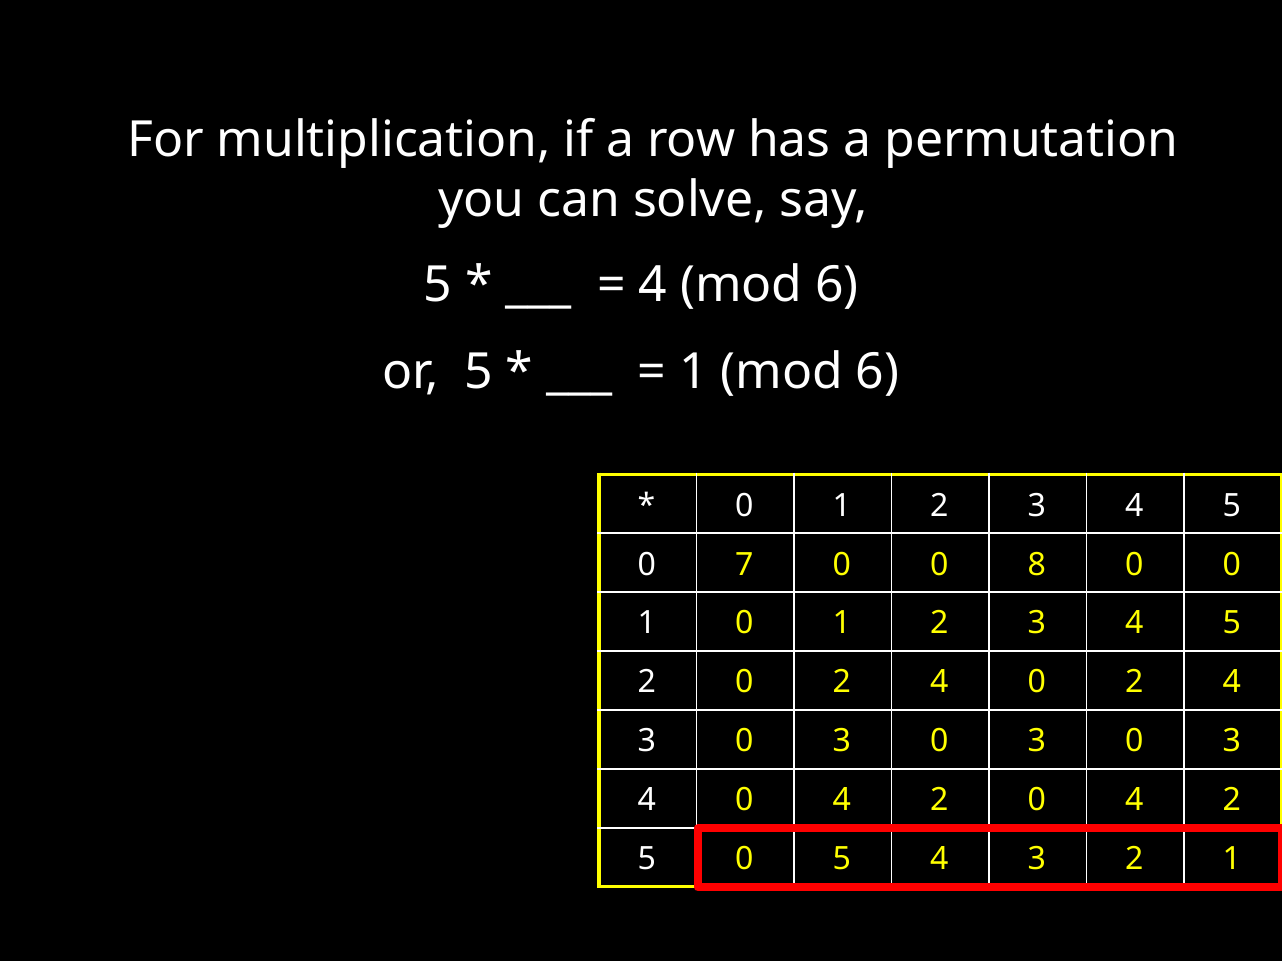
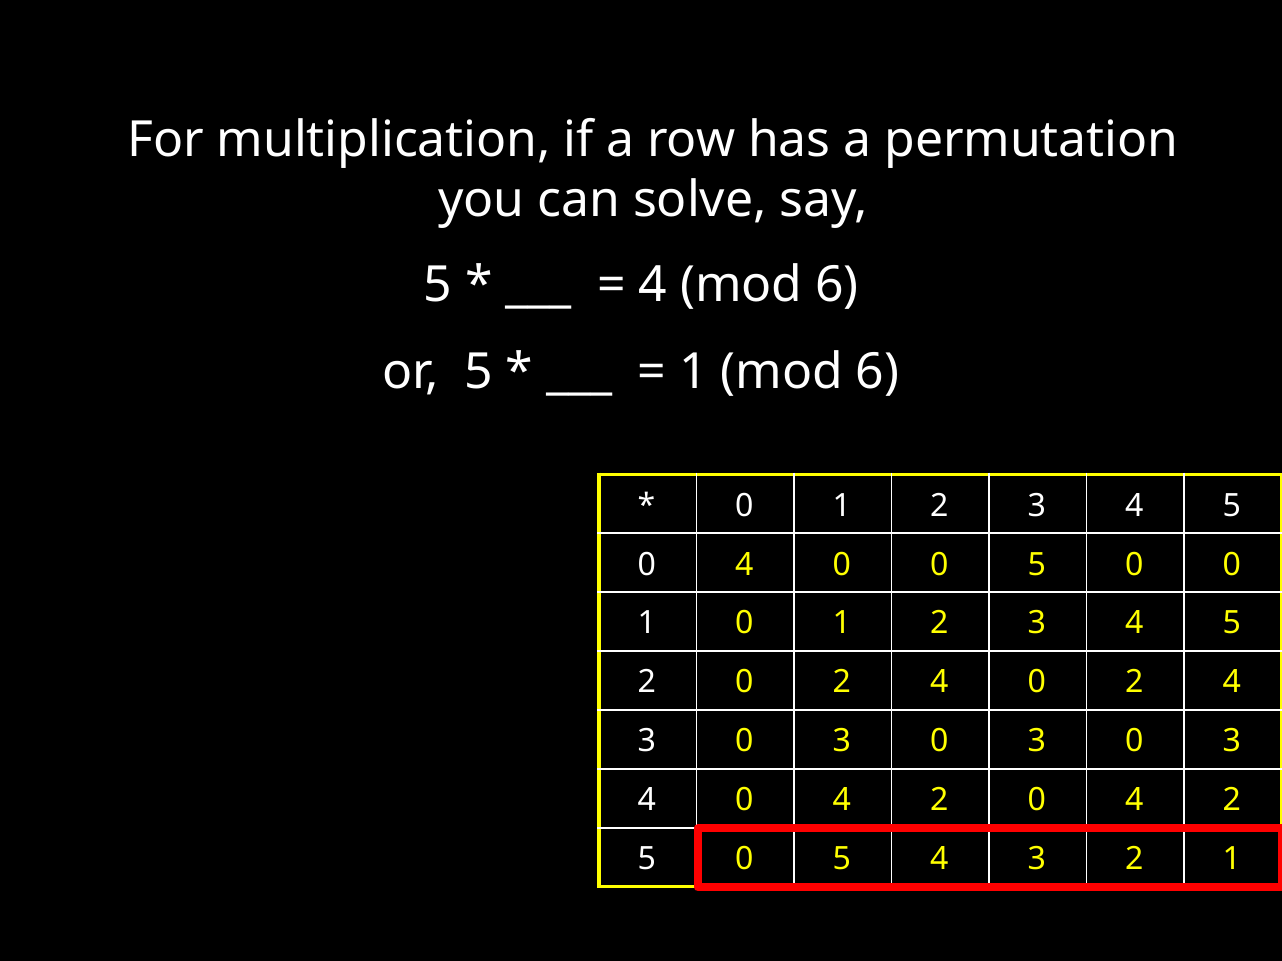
7 at (744, 565): 7 -> 4
0 0 8: 8 -> 5
